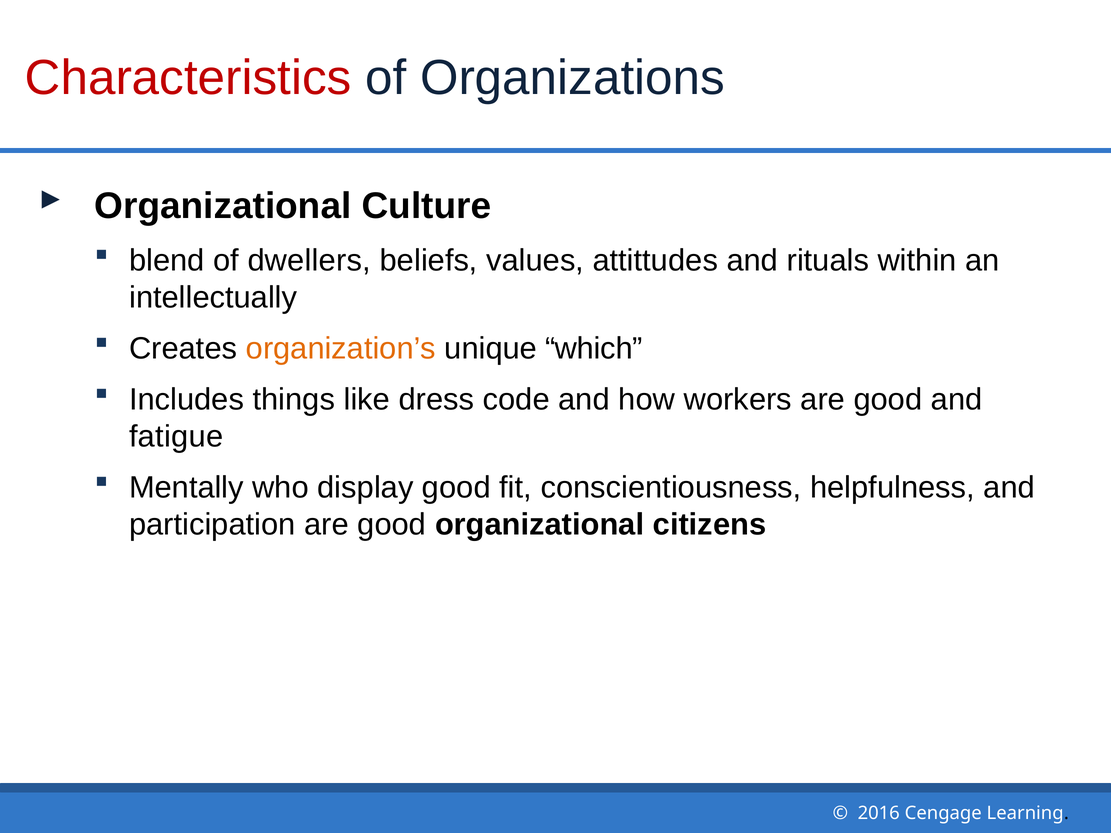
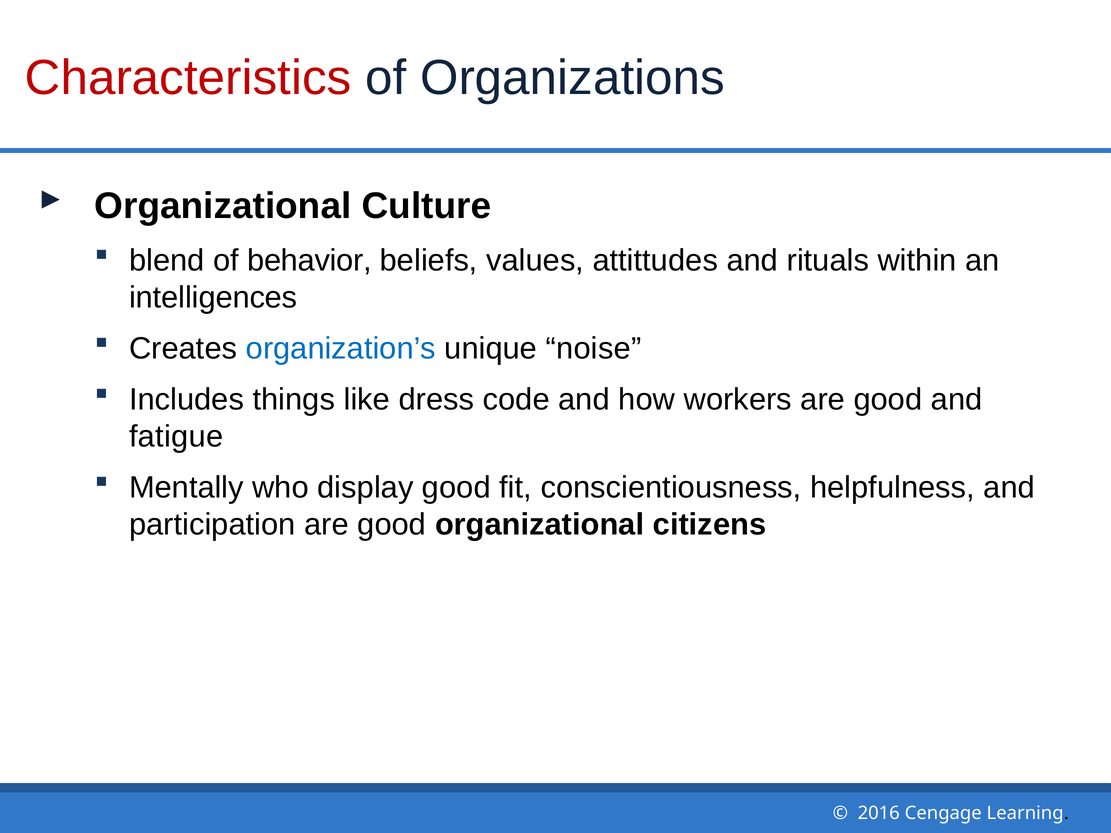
dwellers: dwellers -> behavior
intellectually: intellectually -> intelligences
organization’s colour: orange -> blue
which: which -> noise
